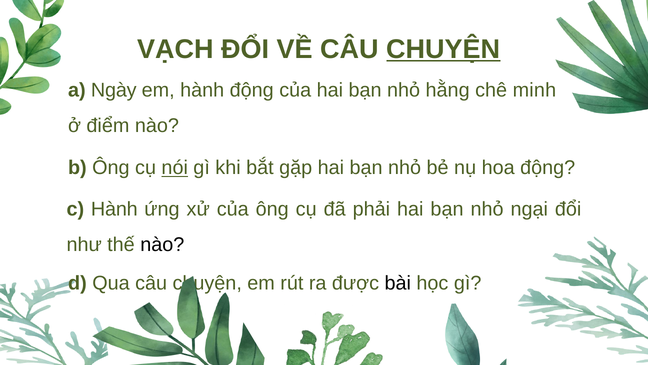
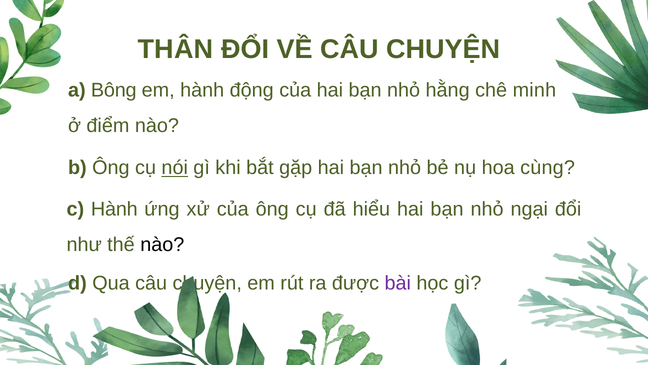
VẠCH: VẠCH -> THÂN
CHUYỆN at (443, 49) underline: present -> none
Ngày: Ngày -> Bông
hoa động: động -> cùng
phải: phải -> hiểu
bài colour: black -> purple
